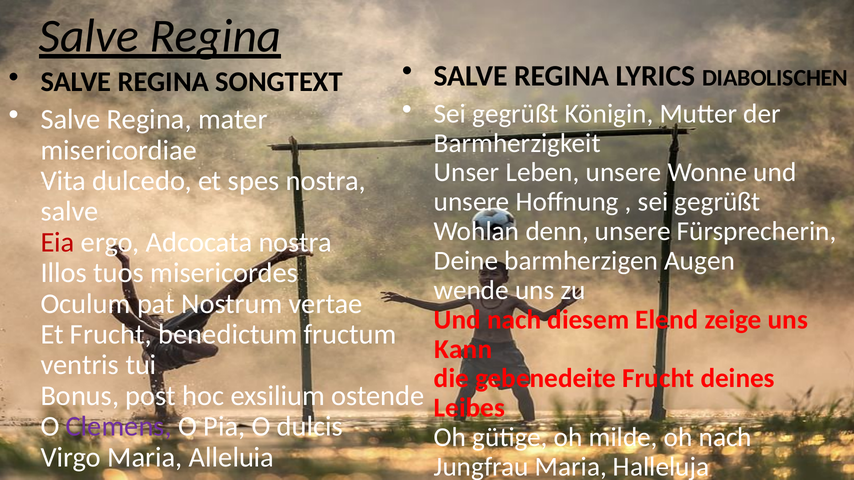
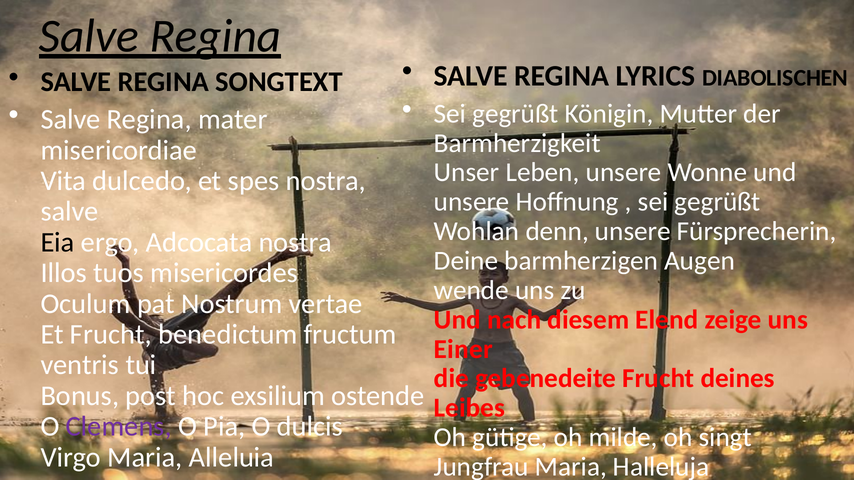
Eia colour: red -> black
Kann: Kann -> Einer
oh nach: nach -> singt
